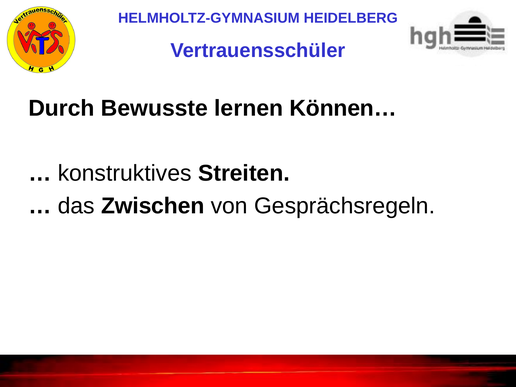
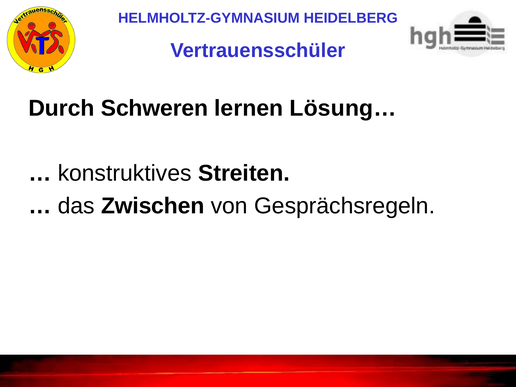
Bewusste: Bewusste -> Schweren
Können…: Können… -> Lösung…
